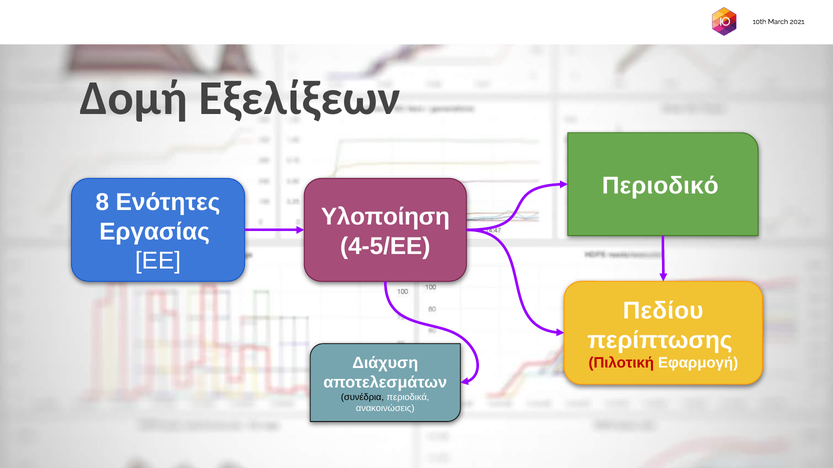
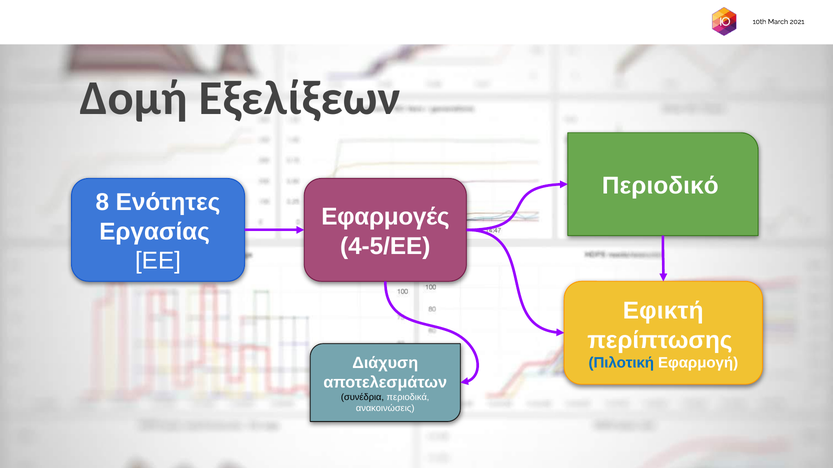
Υλοποίηση: Υλοποίηση -> Εφαρμογές
Πεδίου: Πεδίου -> Εφικτή
Πιλοτική colour: red -> blue
